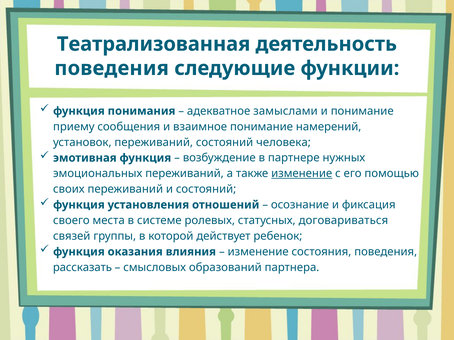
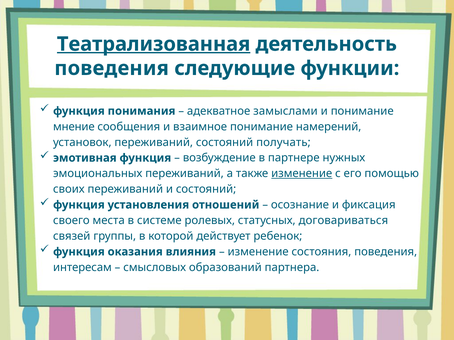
Театрализованная underline: none -> present
приему: приему -> мнение
человека: человека -> получать
рассказать: рассказать -> интересам
